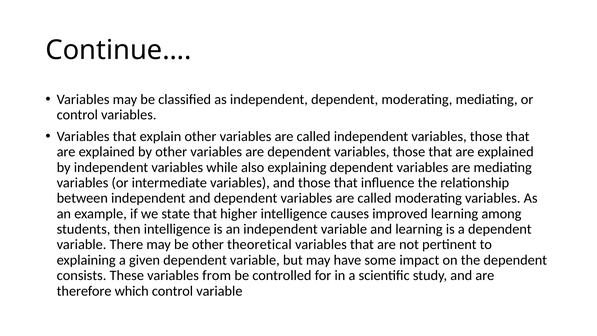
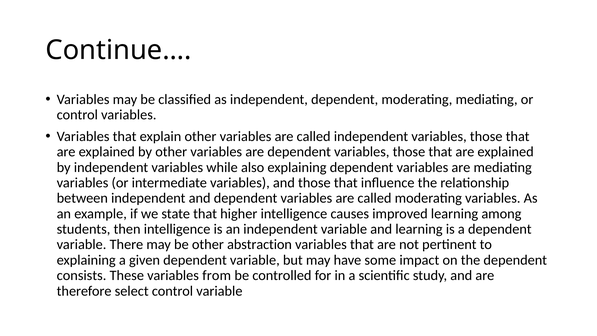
theoretical: theoretical -> abstraction
which: which -> select
